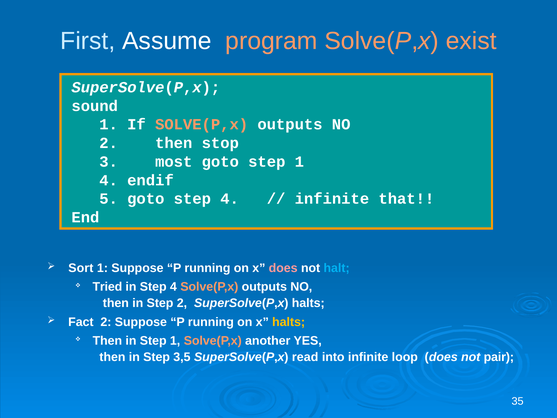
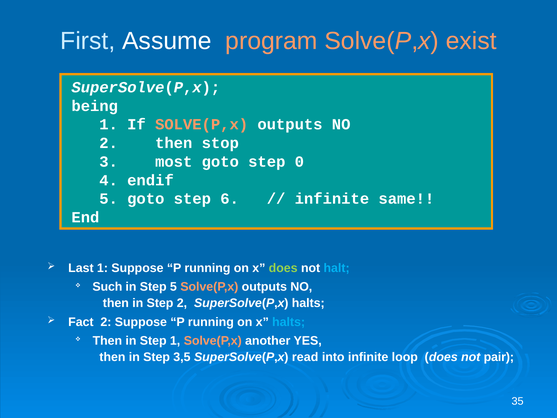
sound: sound -> being
goto step 1: 1 -> 0
goto step 4: 4 -> 6
that: that -> same
Sort: Sort -> Last
does at (283, 268) colour: pink -> light green
Tried: Tried -> Such
in Step 4: 4 -> 5
halts at (289, 322) colour: yellow -> light blue
